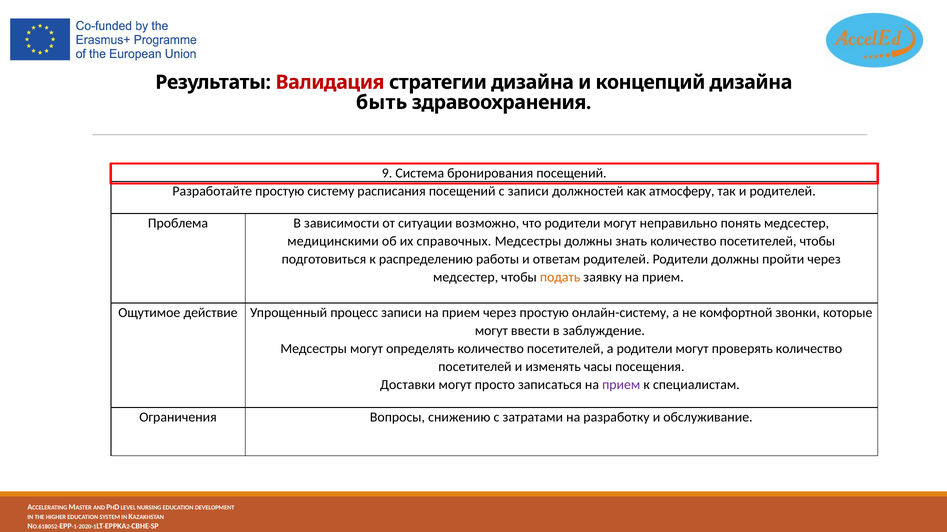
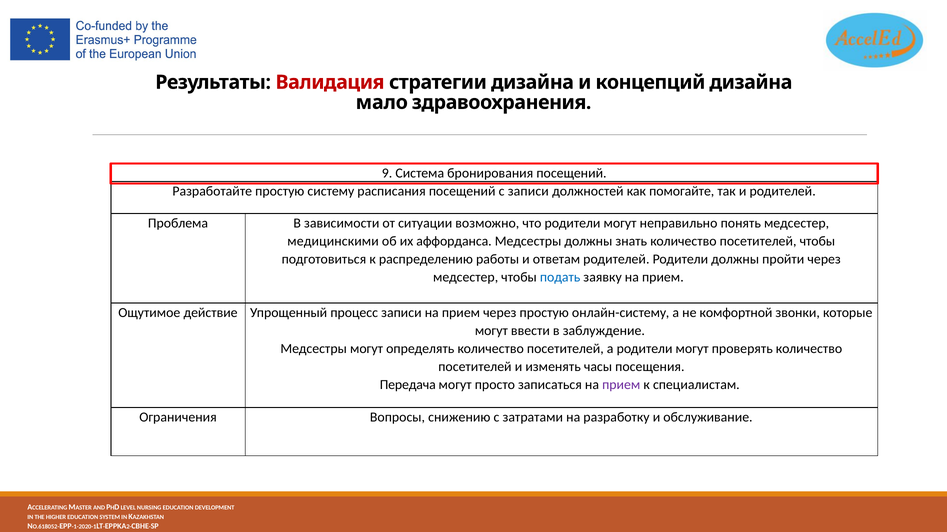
быть: быть -> мало
атмосферу: атмосферу -> помогайте
справочных: справочных -> аффорданса
подать colour: orange -> blue
Доставки: Доставки -> Передача
